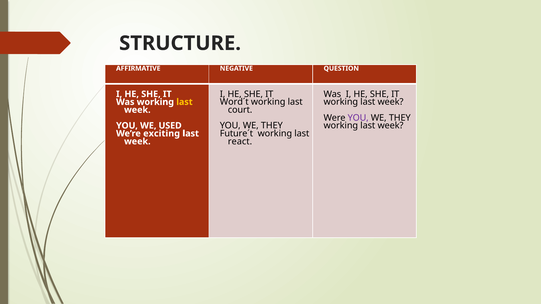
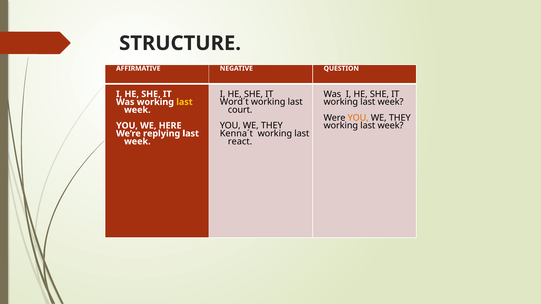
YOU at (358, 118) colour: purple -> orange
USED: USED -> HERE
Future´t: Future´t -> Kenna´t
exciting: exciting -> replying
